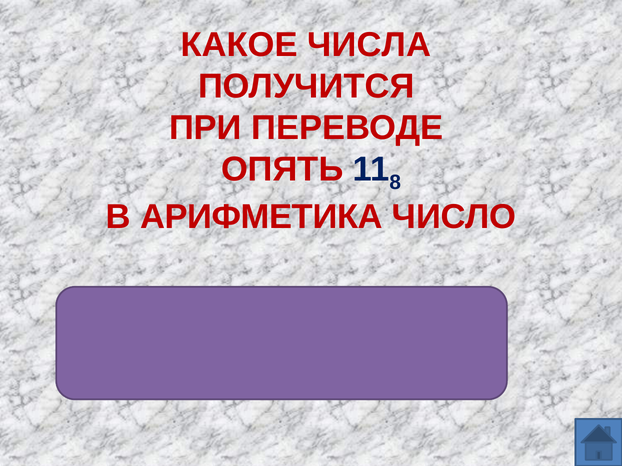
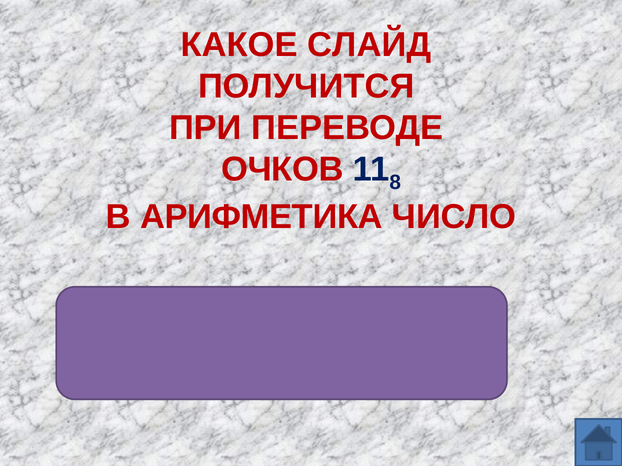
ЧИСЛА: ЧИСЛА -> СЛАЙД
ОПЯТЬ: ОПЯТЬ -> ОЧКОВ
